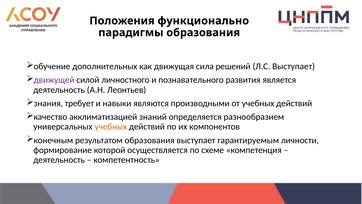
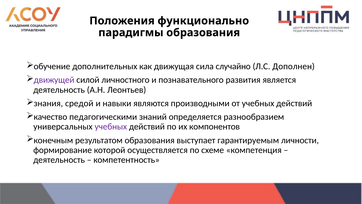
решений: решений -> случайно
Л.С Выступает: Выступает -> Дополнен
требует: требует -> средой
акклиматизацией: акклиматизацией -> педагогическими
учебных at (111, 126) colour: orange -> purple
